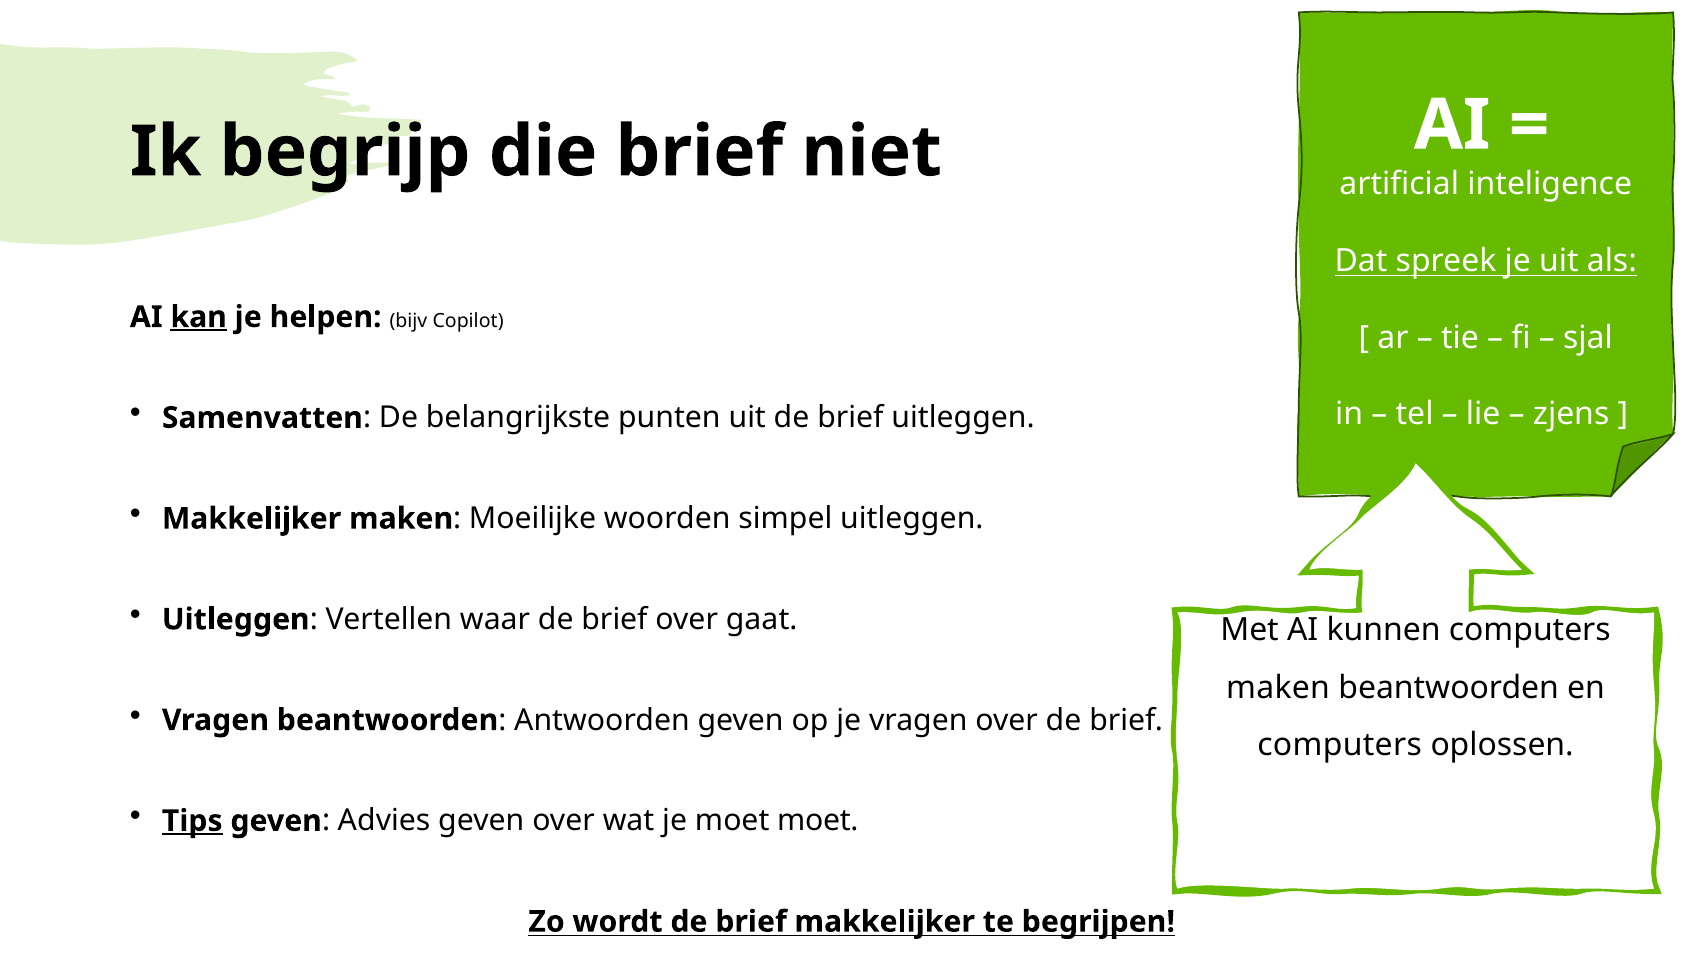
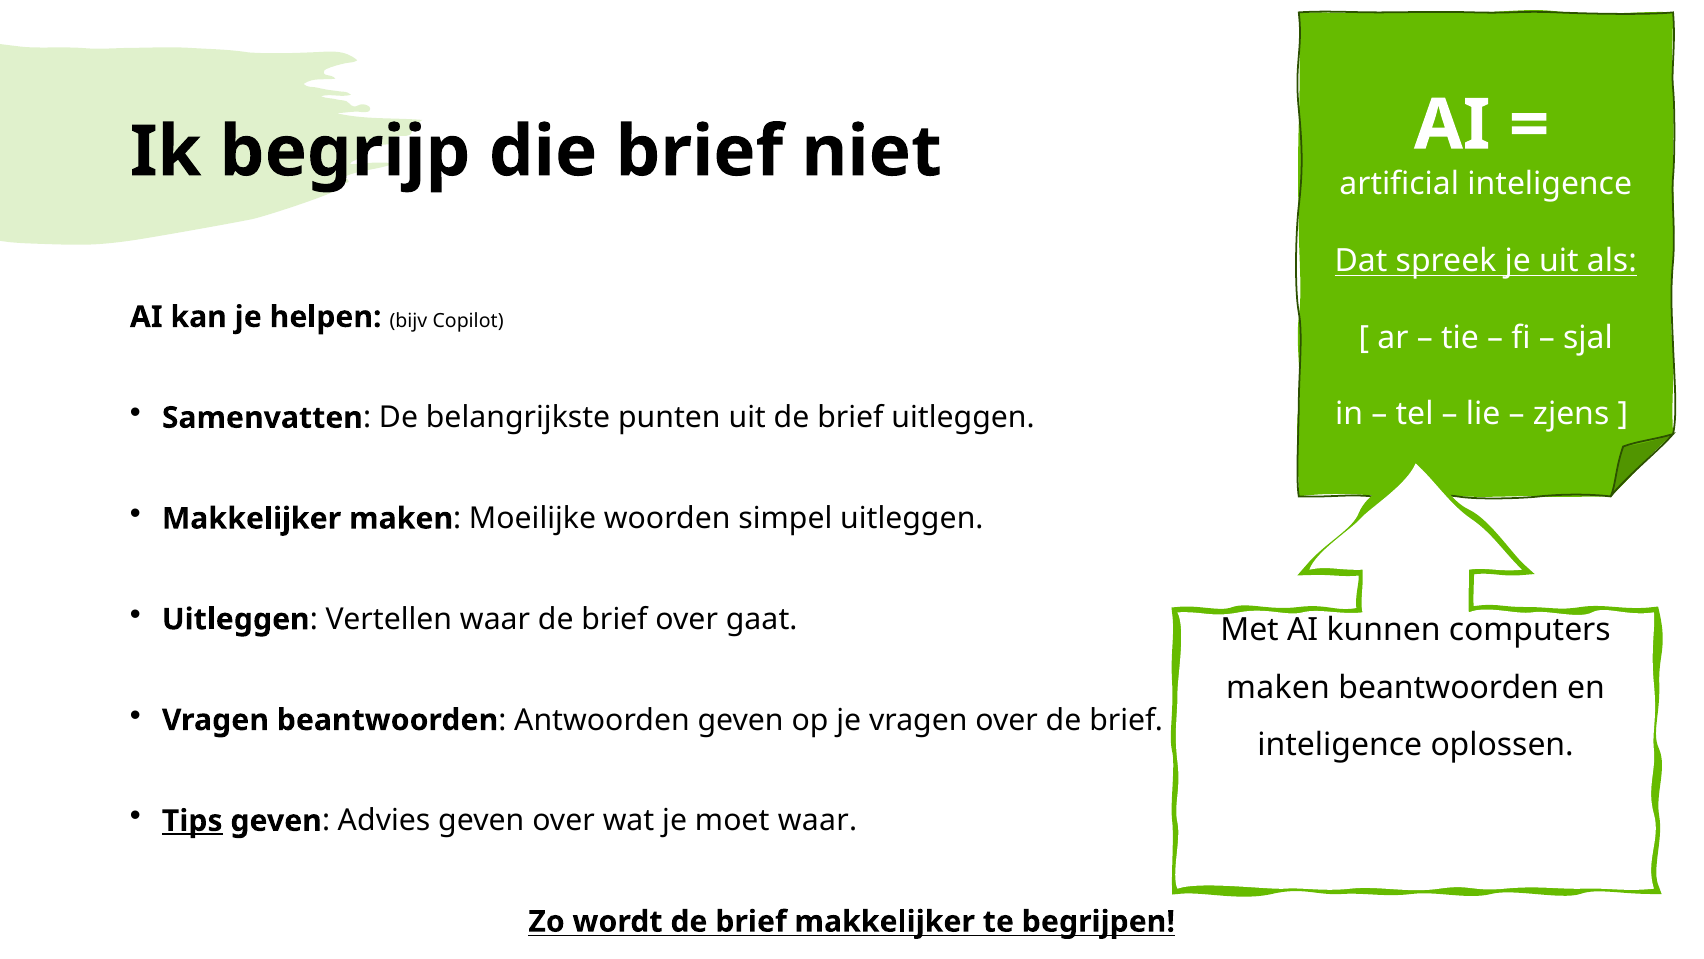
kan underline: present -> none
computers at (1340, 745): computers -> inteligence
moet moet: moet -> waar
